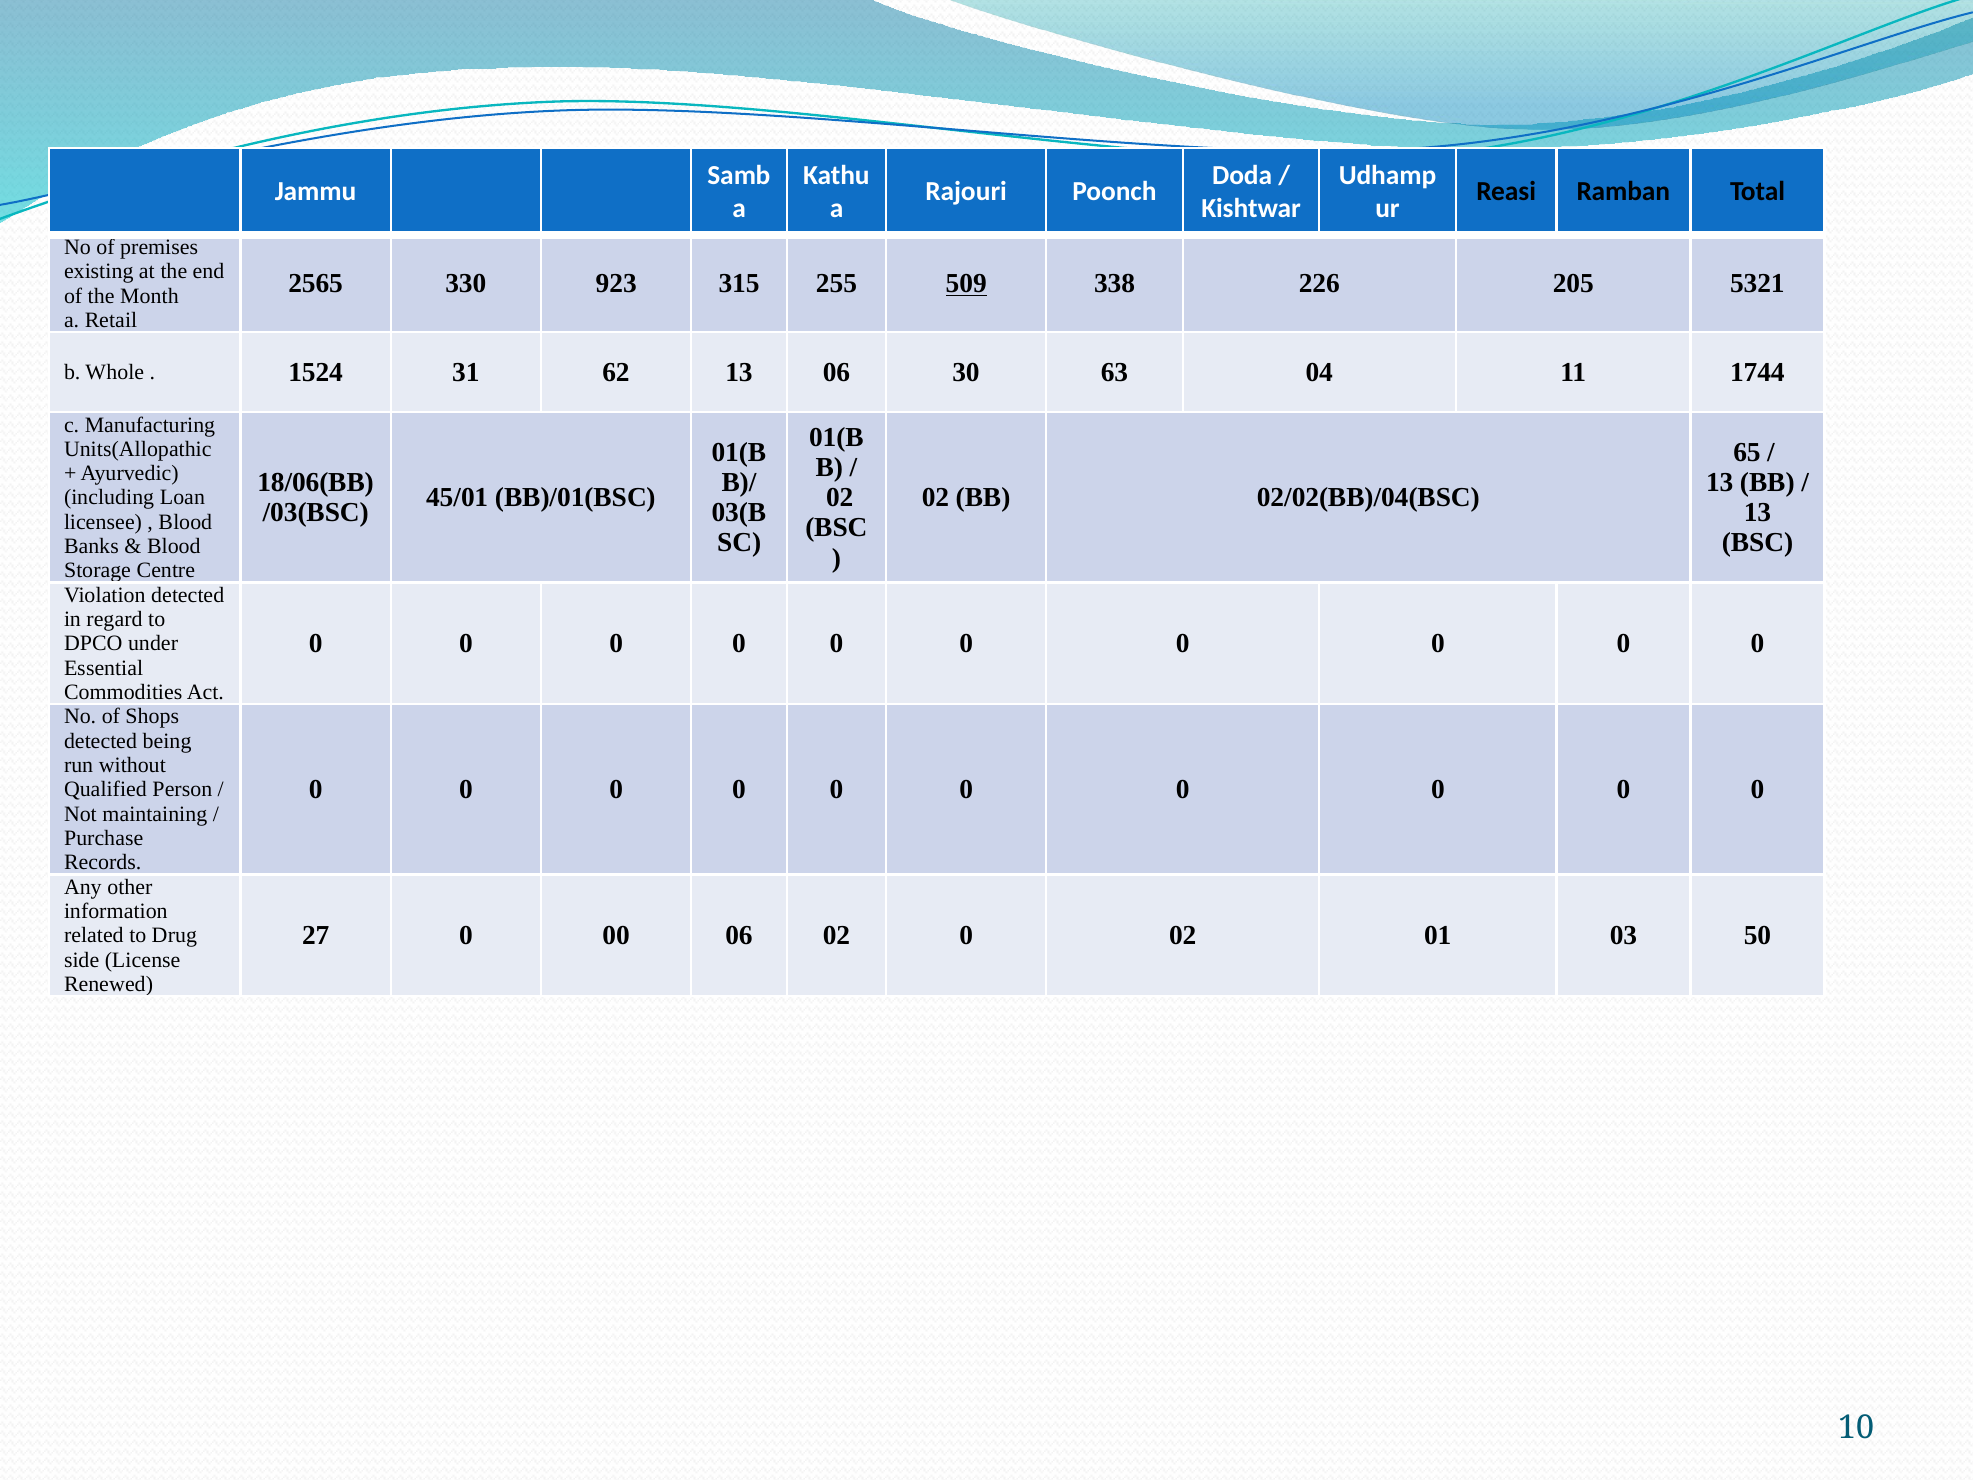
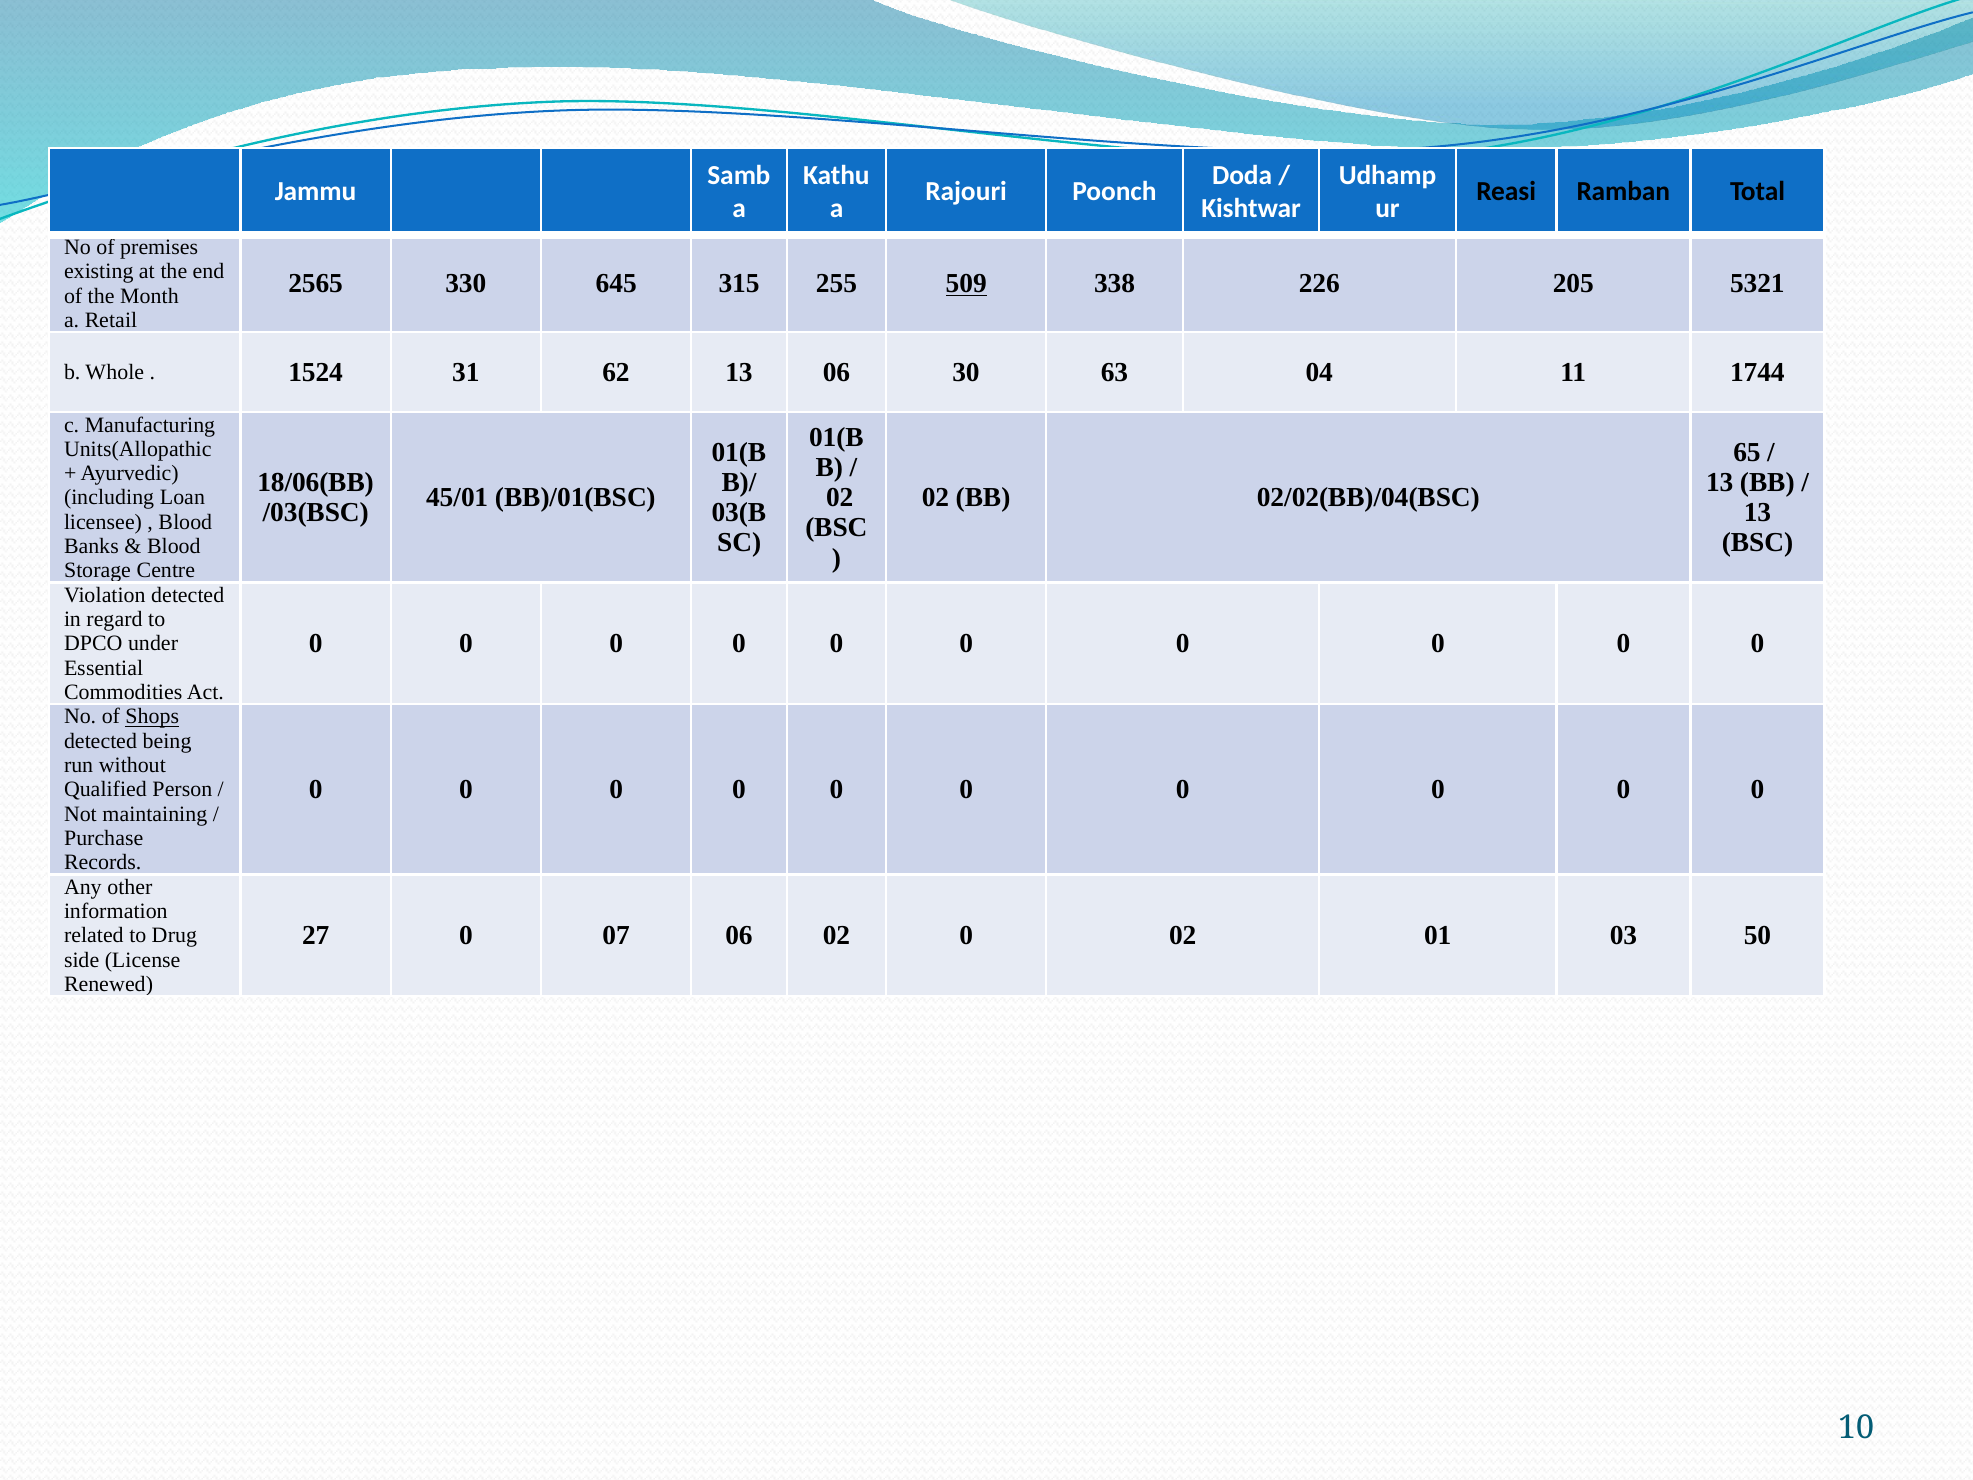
923: 923 -> 645
Shops underline: none -> present
00: 00 -> 07
